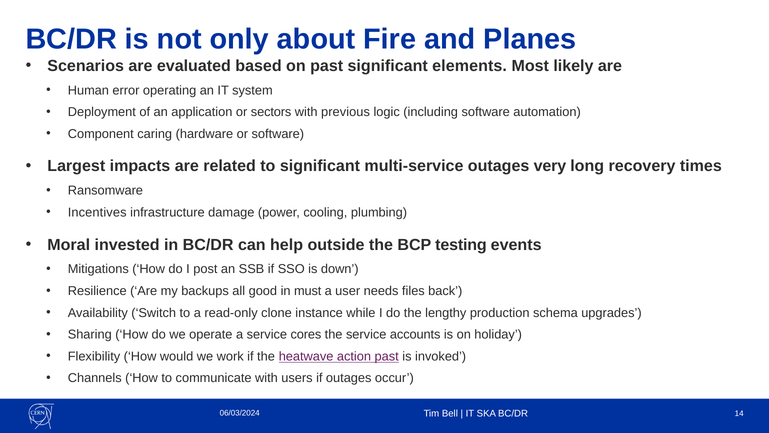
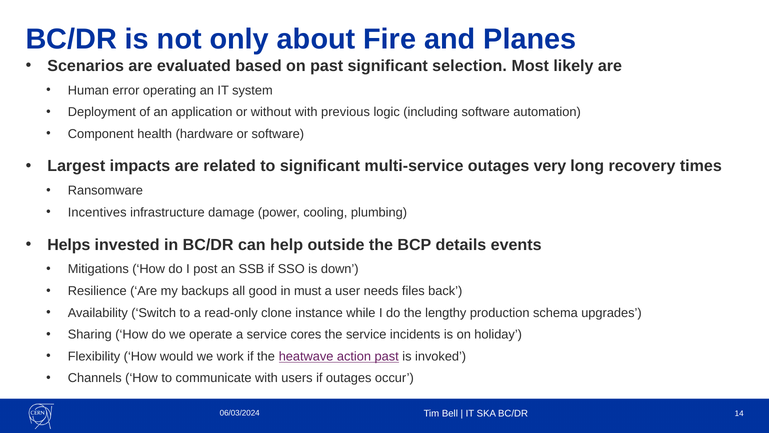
elements: elements -> selection
sectors: sectors -> without
caring: caring -> health
Moral: Moral -> Helps
testing: testing -> details
accounts: accounts -> incidents
